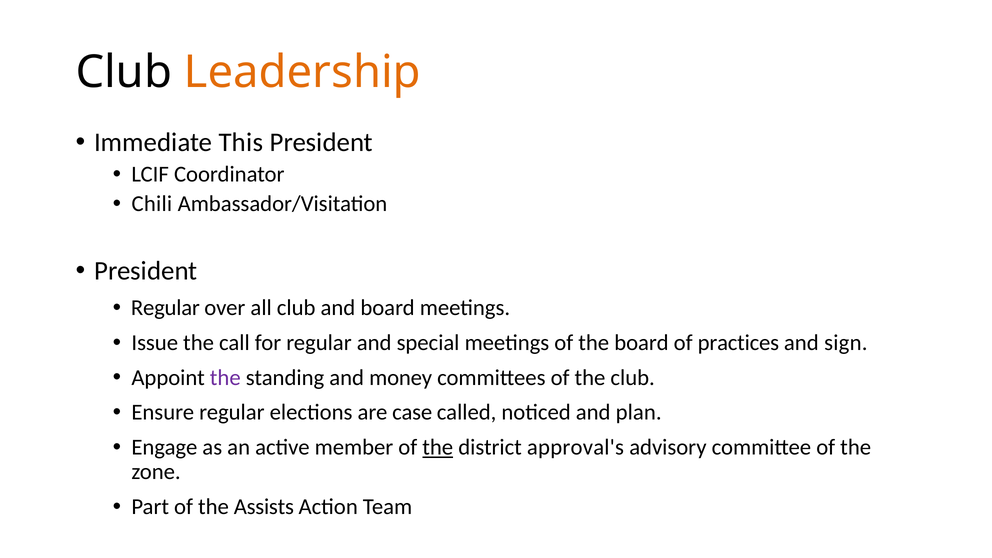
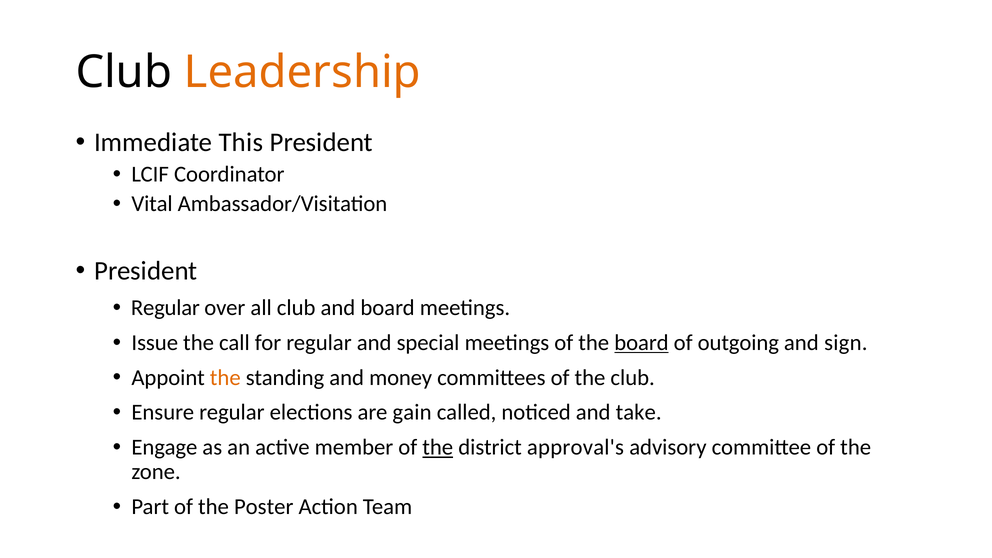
Chili: Chili -> Vital
board at (641, 343) underline: none -> present
practices: practices -> outgoing
the at (225, 378) colour: purple -> orange
case: case -> gain
plan: plan -> take
Assists: Assists -> Poster
